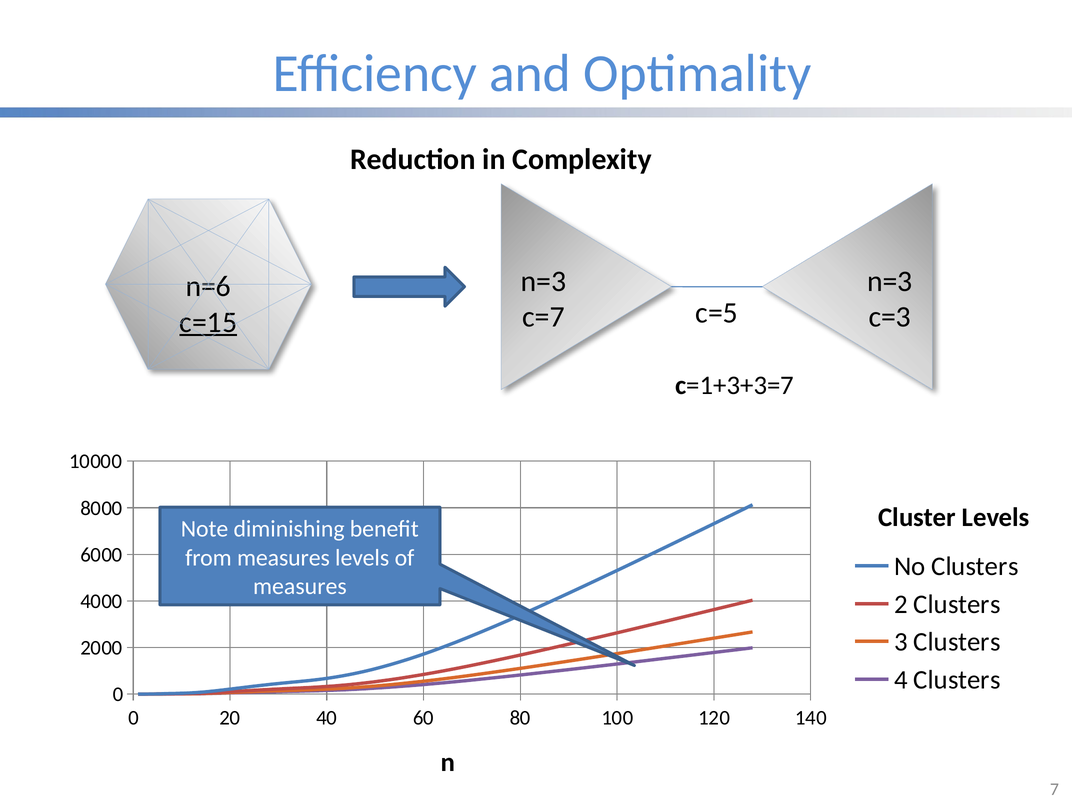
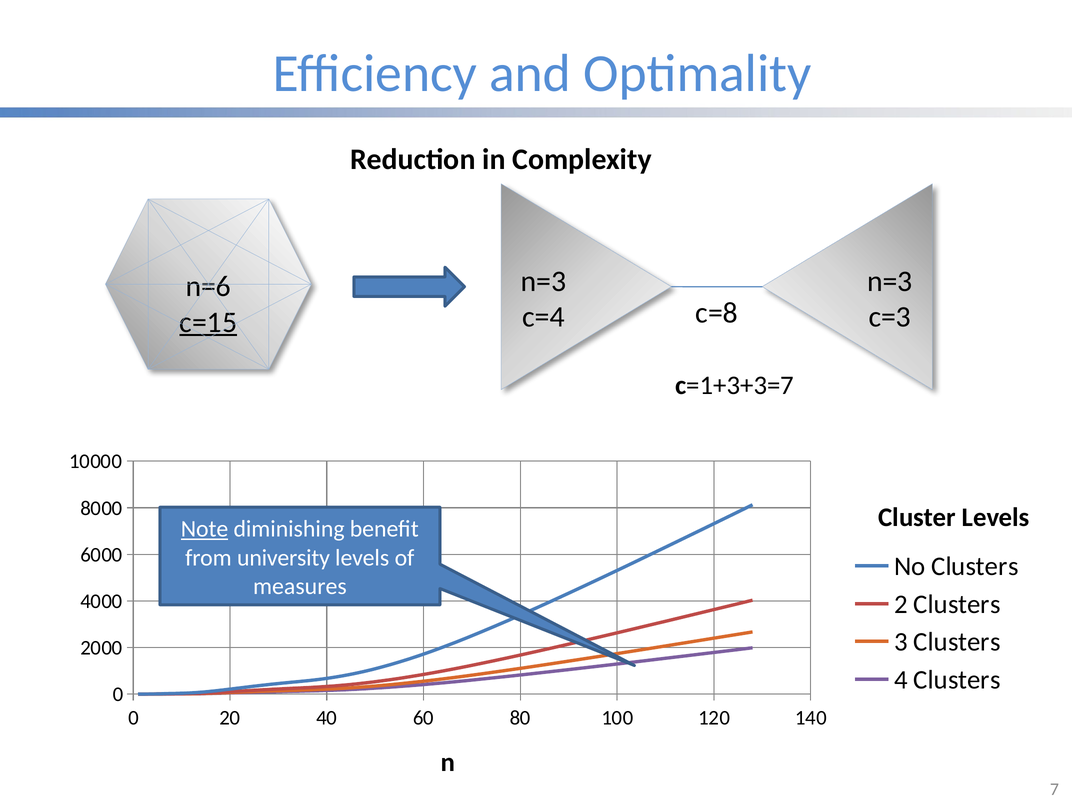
c=5: c=5 -> c=8
c=7: c=7 -> c=4
Note underline: none -> present
from measures: measures -> university
